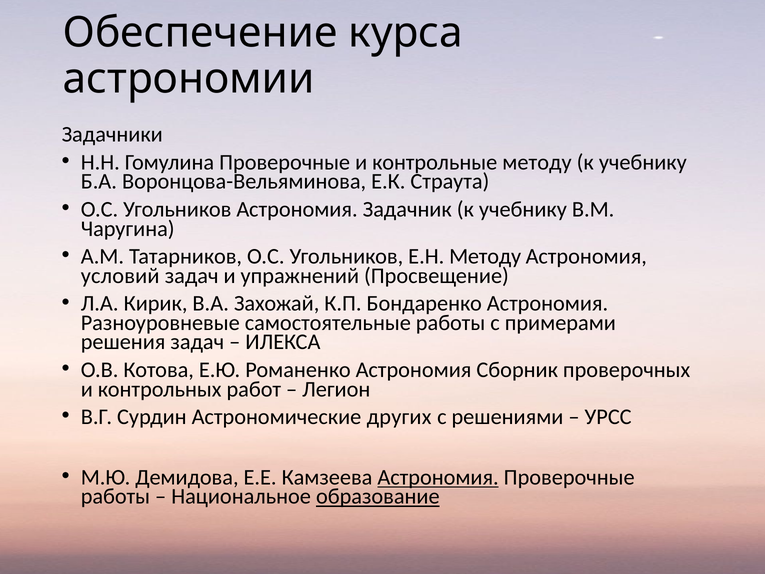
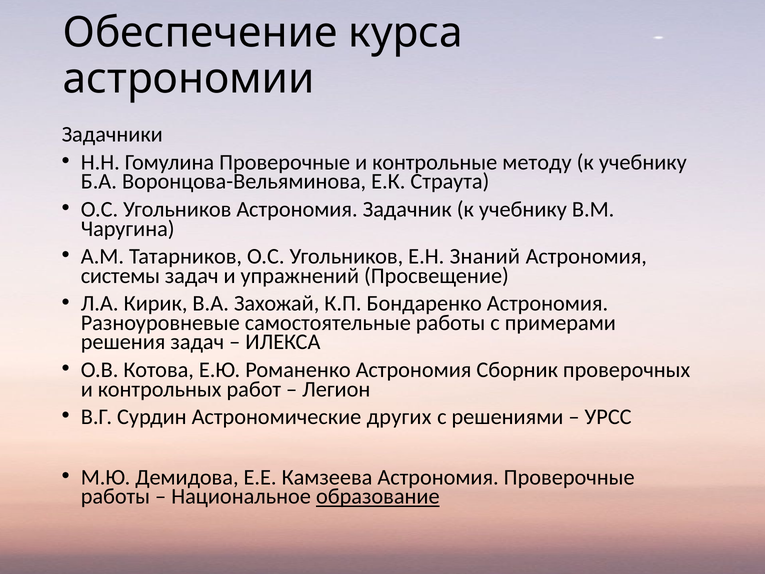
Е.Н Методу: Методу -> Знаний
условий: условий -> системы
Астрономия at (438, 477) underline: present -> none
